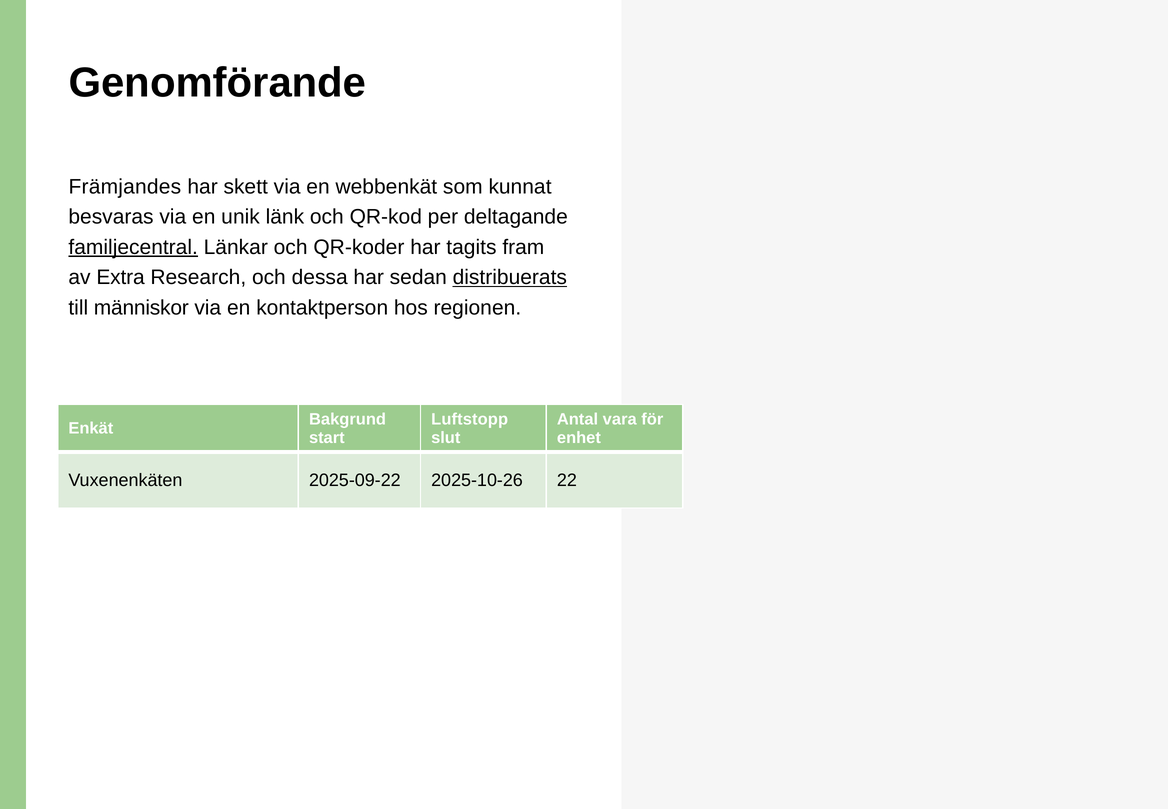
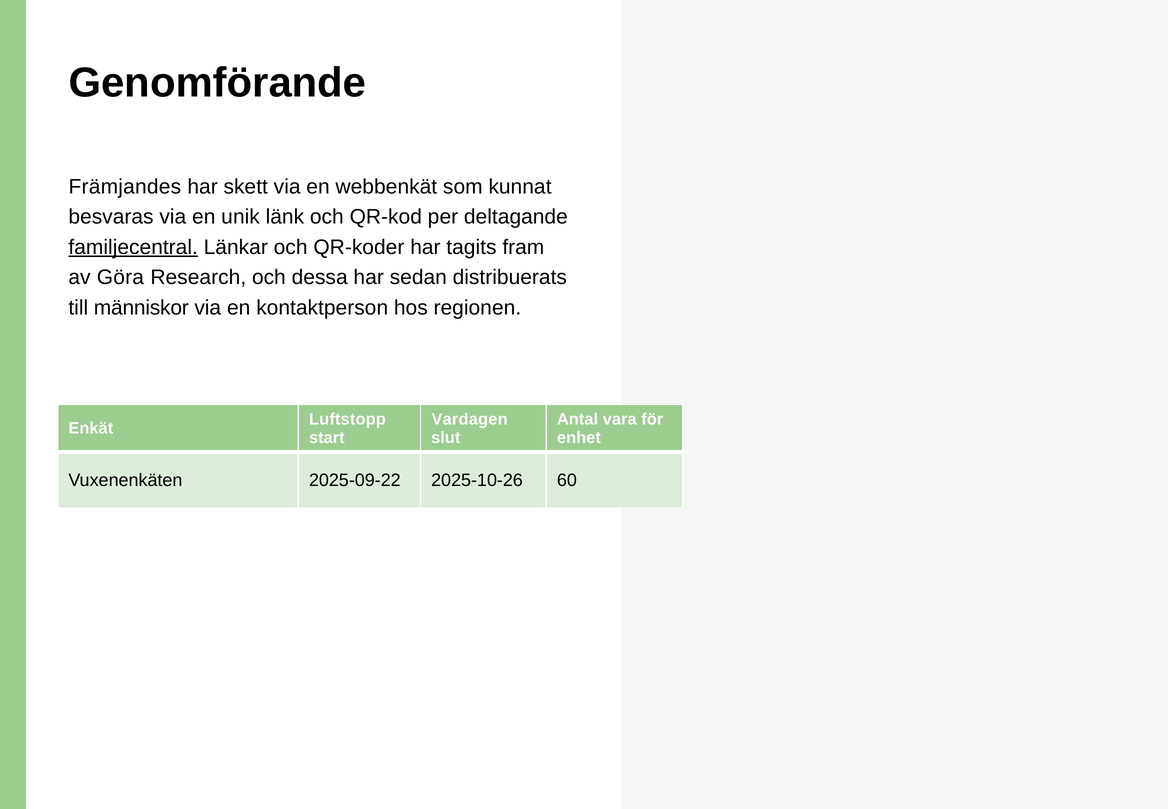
Extra: Extra -> Göra
distribuerats underline: present -> none
Bakgrund: Bakgrund -> Luftstopp
Luftstopp: Luftstopp -> Vardagen
22: 22 -> 60
